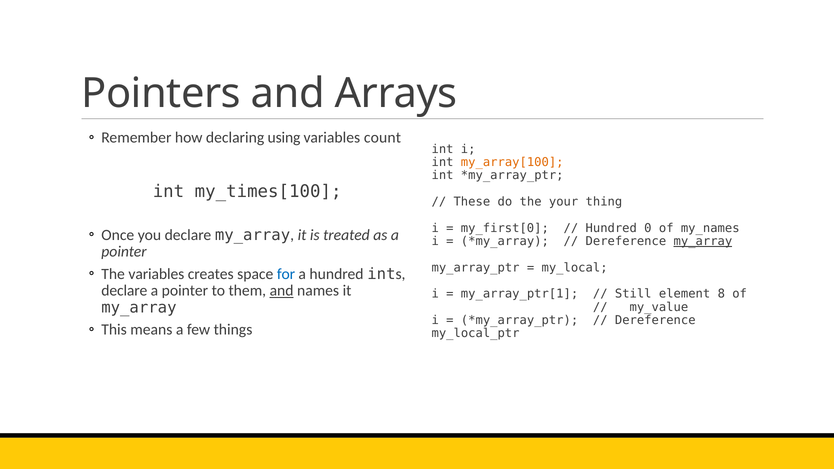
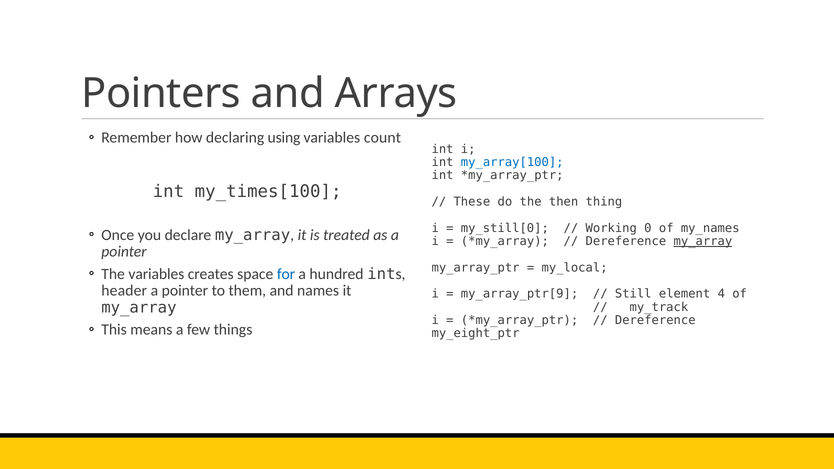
my_array[100 colour: orange -> blue
your: your -> then
my_first[0: my_first[0 -> my_still[0
Hundred at (611, 228): Hundred -> Working
declare at (124, 291): declare -> header
and at (282, 291) underline: present -> none
my_array_ptr[1: my_array_ptr[1 -> my_array_ptr[9
8: 8 -> 4
my_value: my_value -> my_track
my_local_ptr: my_local_ptr -> my_eight_ptr
